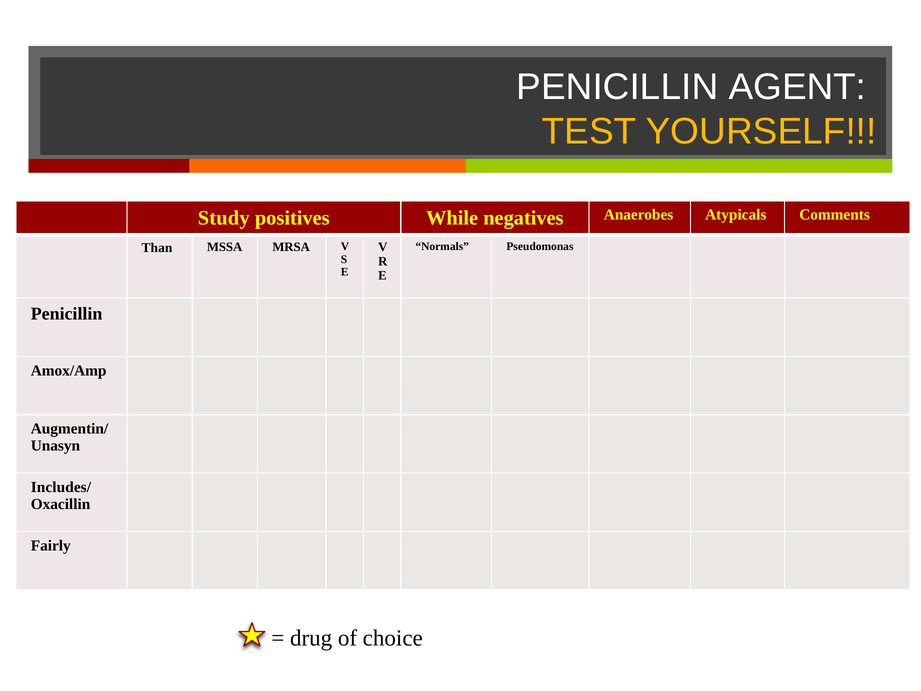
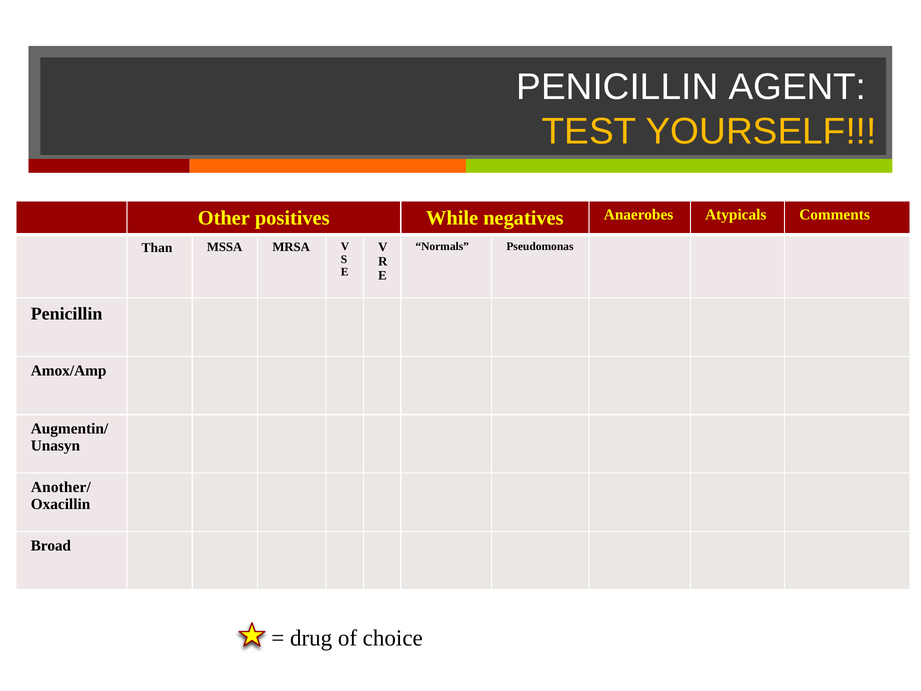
Study: Study -> Other
Includes/: Includes/ -> Another/
Fairly: Fairly -> Broad
